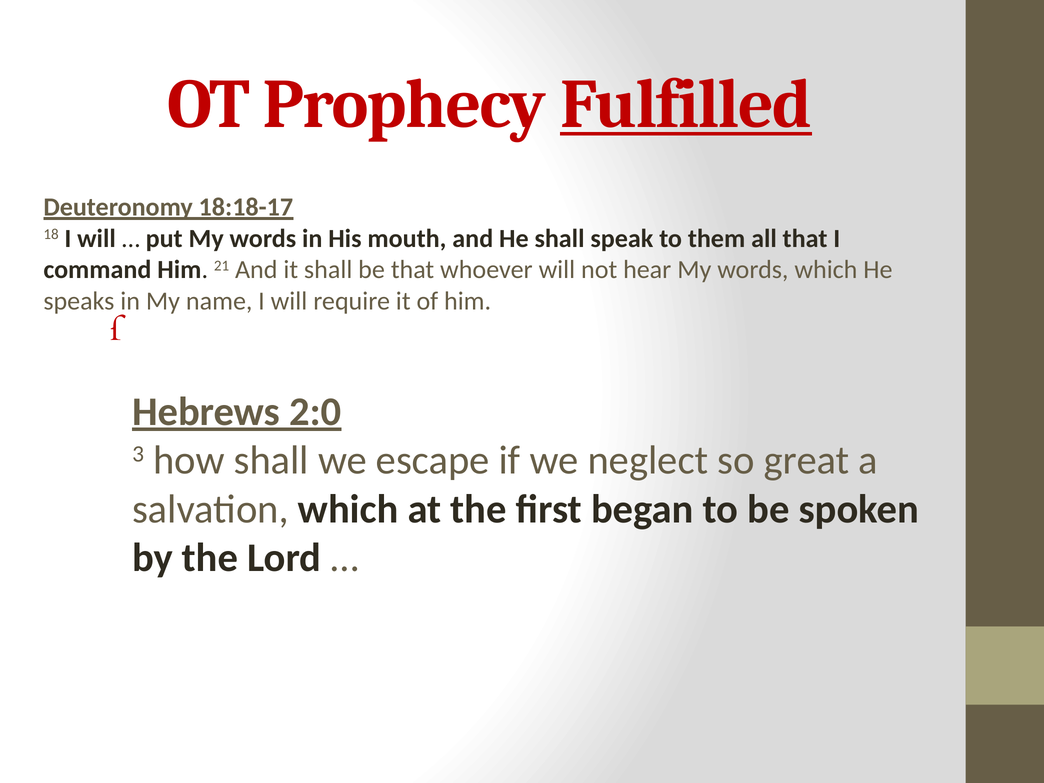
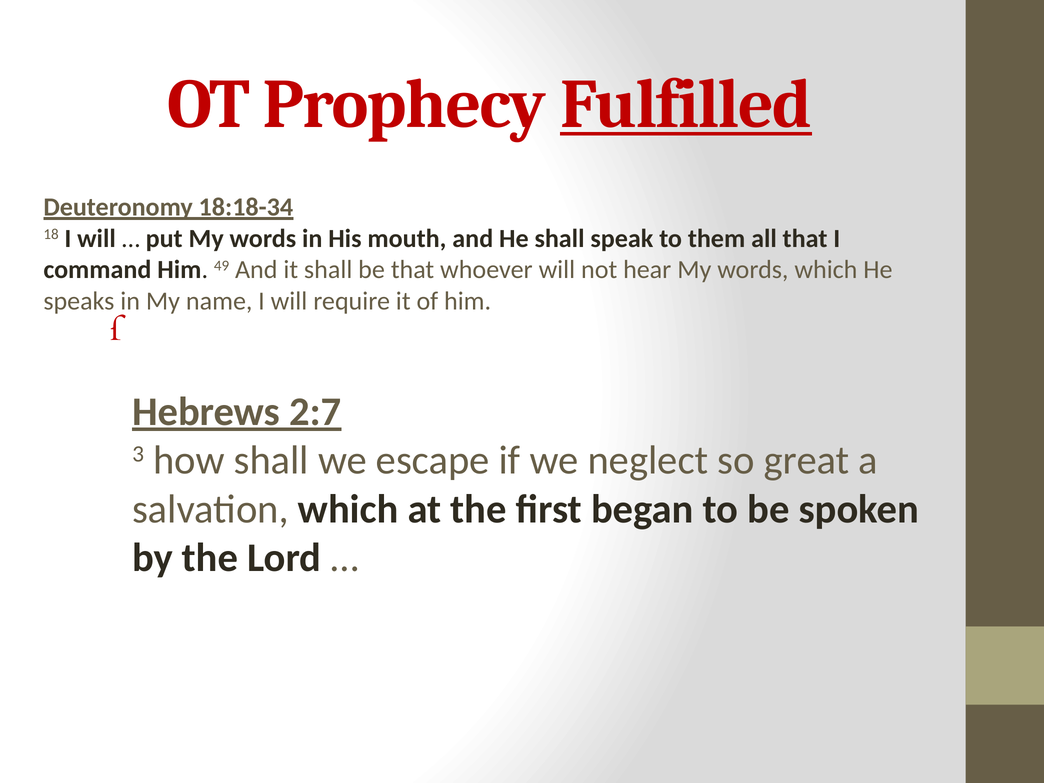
18:18-17: 18:18-17 -> 18:18-34
21: 21 -> 49
2:0: 2:0 -> 2:7
